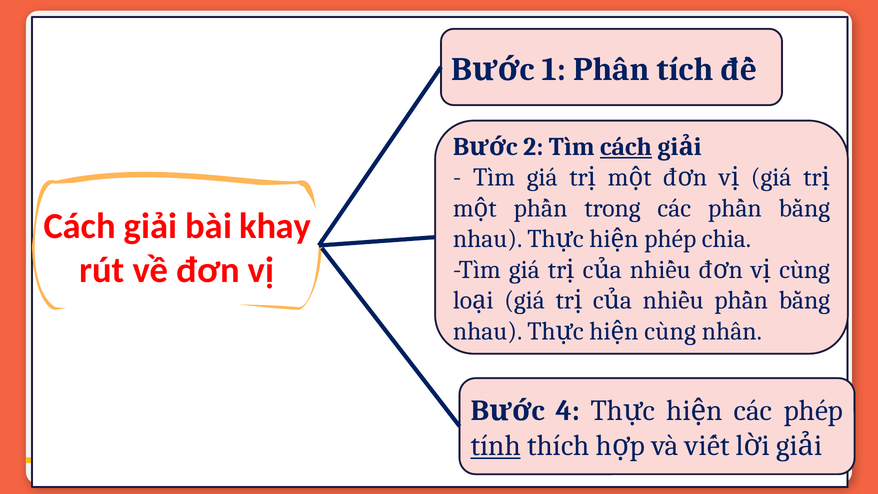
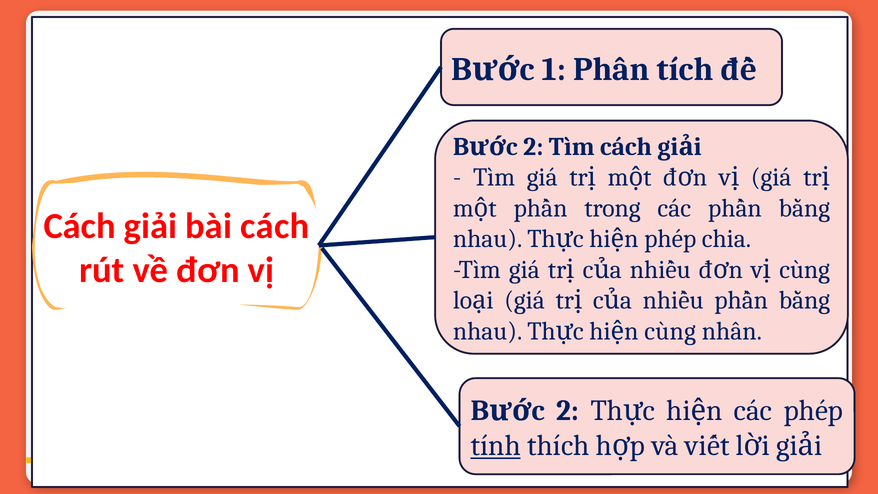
cách at (626, 147) underline: present -> none
bài khay: khay -> cách
4 at (568, 411): 4 -> 2
